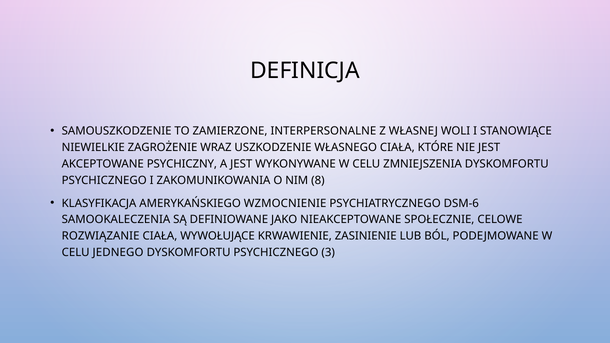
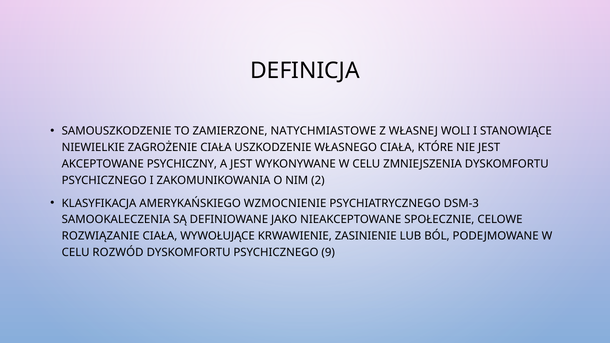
INTERPERSONALNE: INTERPERSONALNE -> NATYCHMIASTOWE
ZAGROŻENIE WRAZ: WRAZ -> CIAŁA
8: 8 -> 2
DSM-6: DSM-6 -> DSM-3
JEDNEGO: JEDNEGO -> ROZWÓD
3: 3 -> 9
